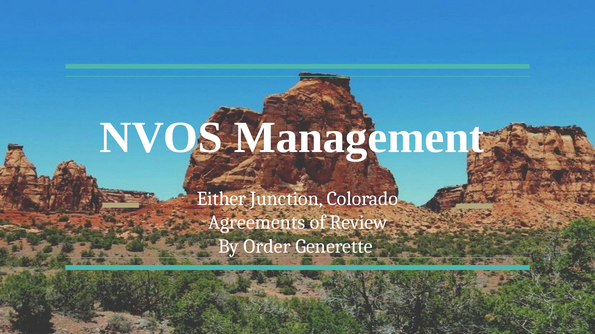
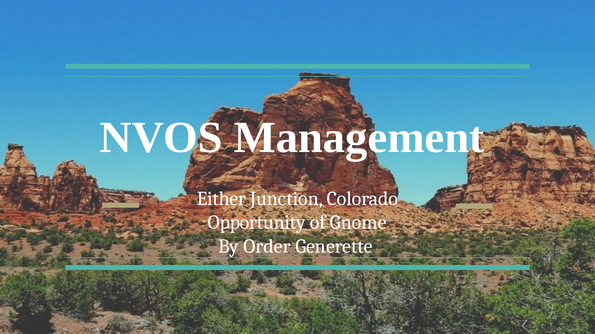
Agreements: Agreements -> Opportunity
Review: Review -> Gnome
